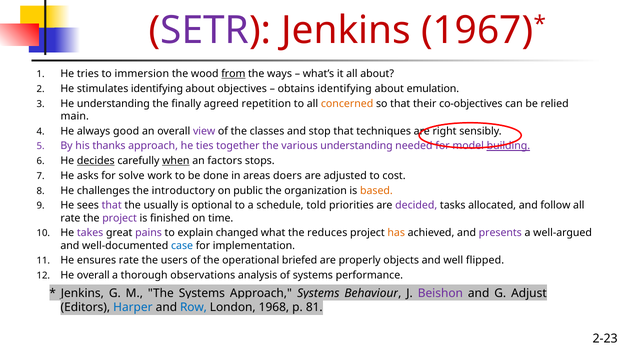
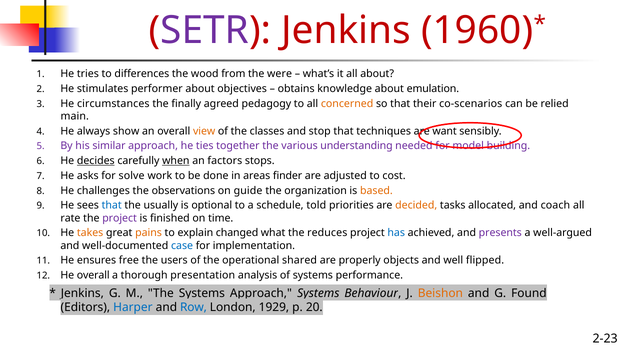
1967: 1967 -> 1960
immersion: immersion -> differences
from underline: present -> none
ways: ways -> were
stimulates identifying: identifying -> performer
obtains identifying: identifying -> knowledge
He understanding: understanding -> circumstances
repetition: repetition -> pedagogy
co-objectives: co-objectives -> co-scenarios
good: good -> show
view colour: purple -> orange
right: right -> want
thanks: thanks -> similar
building underline: present -> none
doers: doers -> finder
introductory: introductory -> observations
public: public -> guide
that at (112, 205) colour: purple -> blue
decided colour: purple -> orange
follow: follow -> coach
takes colour: purple -> orange
pains colour: purple -> orange
has colour: orange -> blue
ensures rate: rate -> free
briefed: briefed -> shared
observations: observations -> presentation
Beishon colour: purple -> orange
Adjust: Adjust -> Found
1968: 1968 -> 1929
81: 81 -> 20
